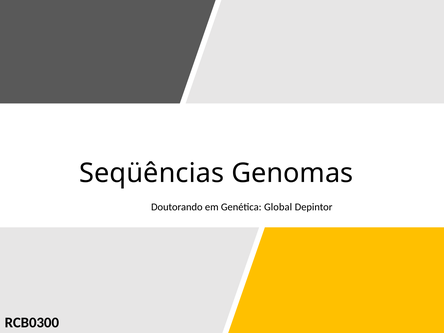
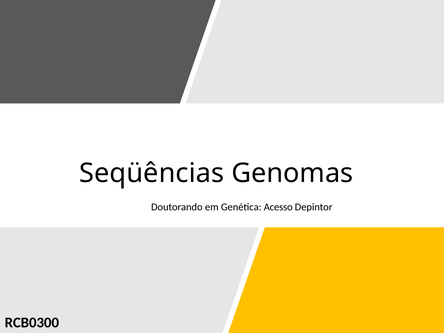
Global: Global -> Acesso
